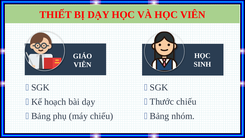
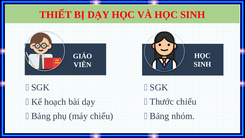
VÀ HỌC VIÊN: VIÊN -> SINH
